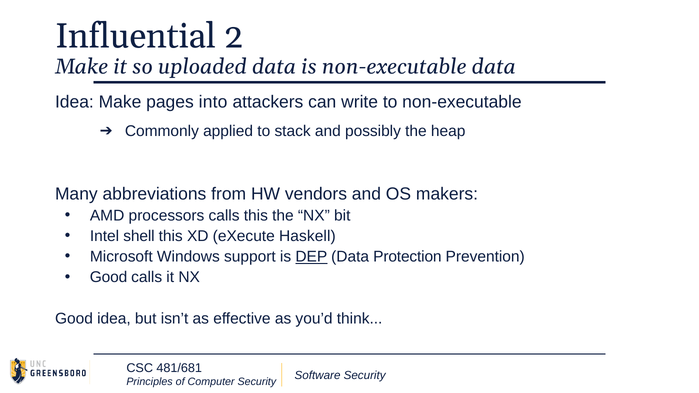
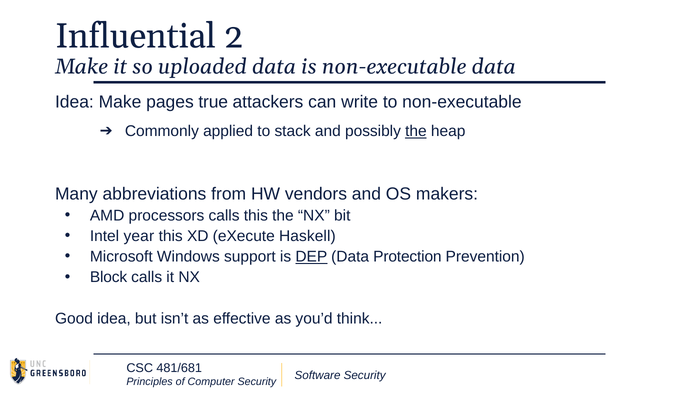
into: into -> true
the at (416, 131) underline: none -> present
shell: shell -> year
Good at (109, 277): Good -> Block
